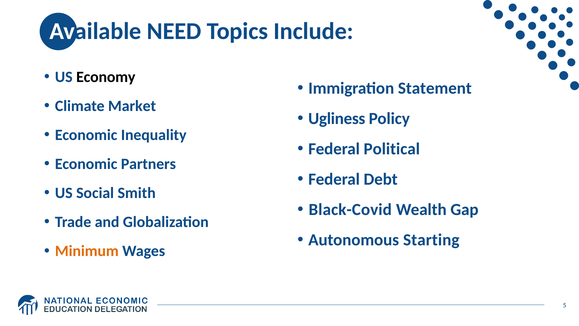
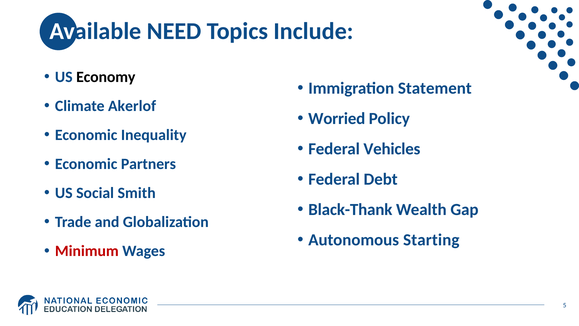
Market: Market -> Akerlof
Ugliness: Ugliness -> Worried
Political: Political -> Vehicles
Black-Covid: Black-Covid -> Black-Thank
Minimum colour: orange -> red
